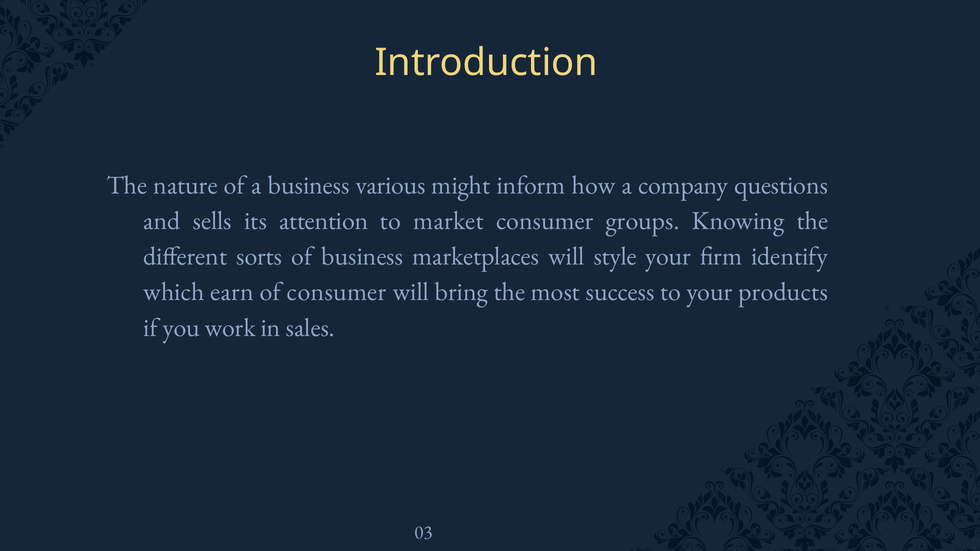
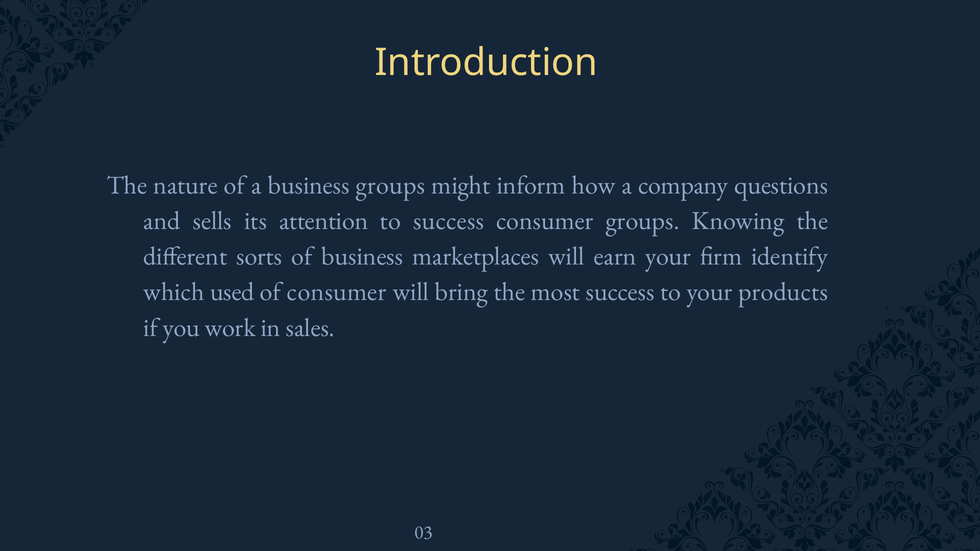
business various: various -> groups
to market: market -> success
style: style -> earn
earn: earn -> used
